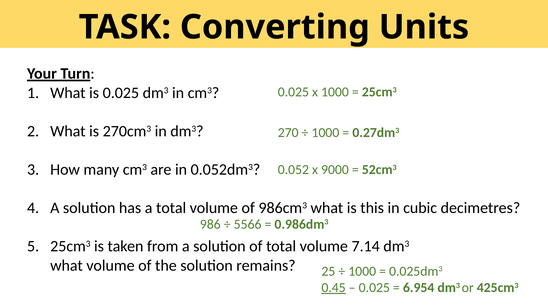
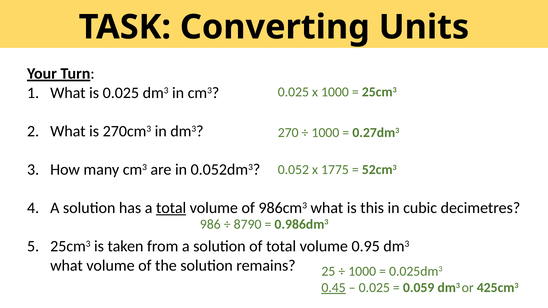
9000: 9000 -> 1775
total at (171, 208) underline: none -> present
5566: 5566 -> 8790
7.14: 7.14 -> 0.95
6.954: 6.954 -> 0.059
